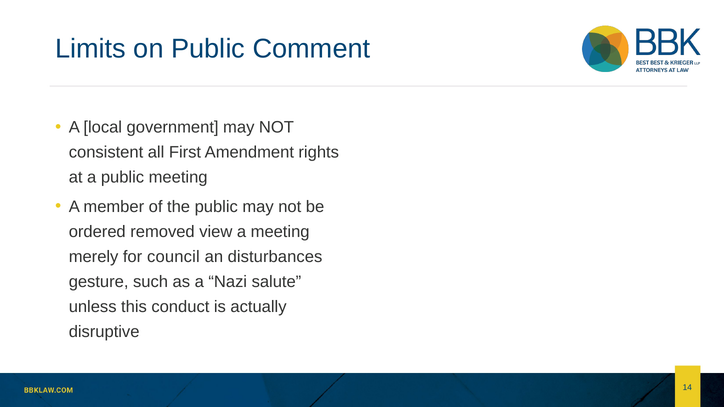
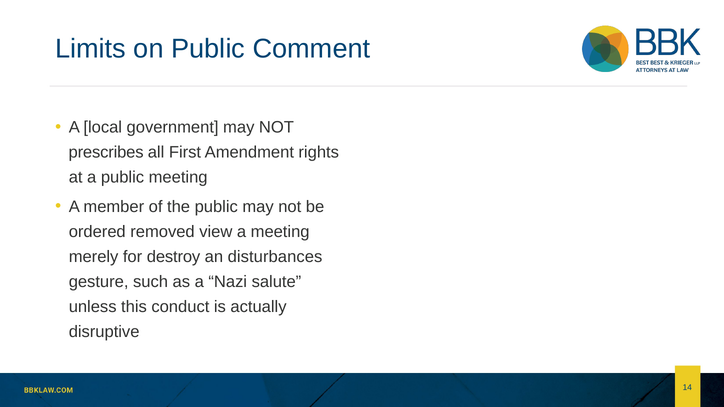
consistent: consistent -> prescribes
council: council -> destroy
